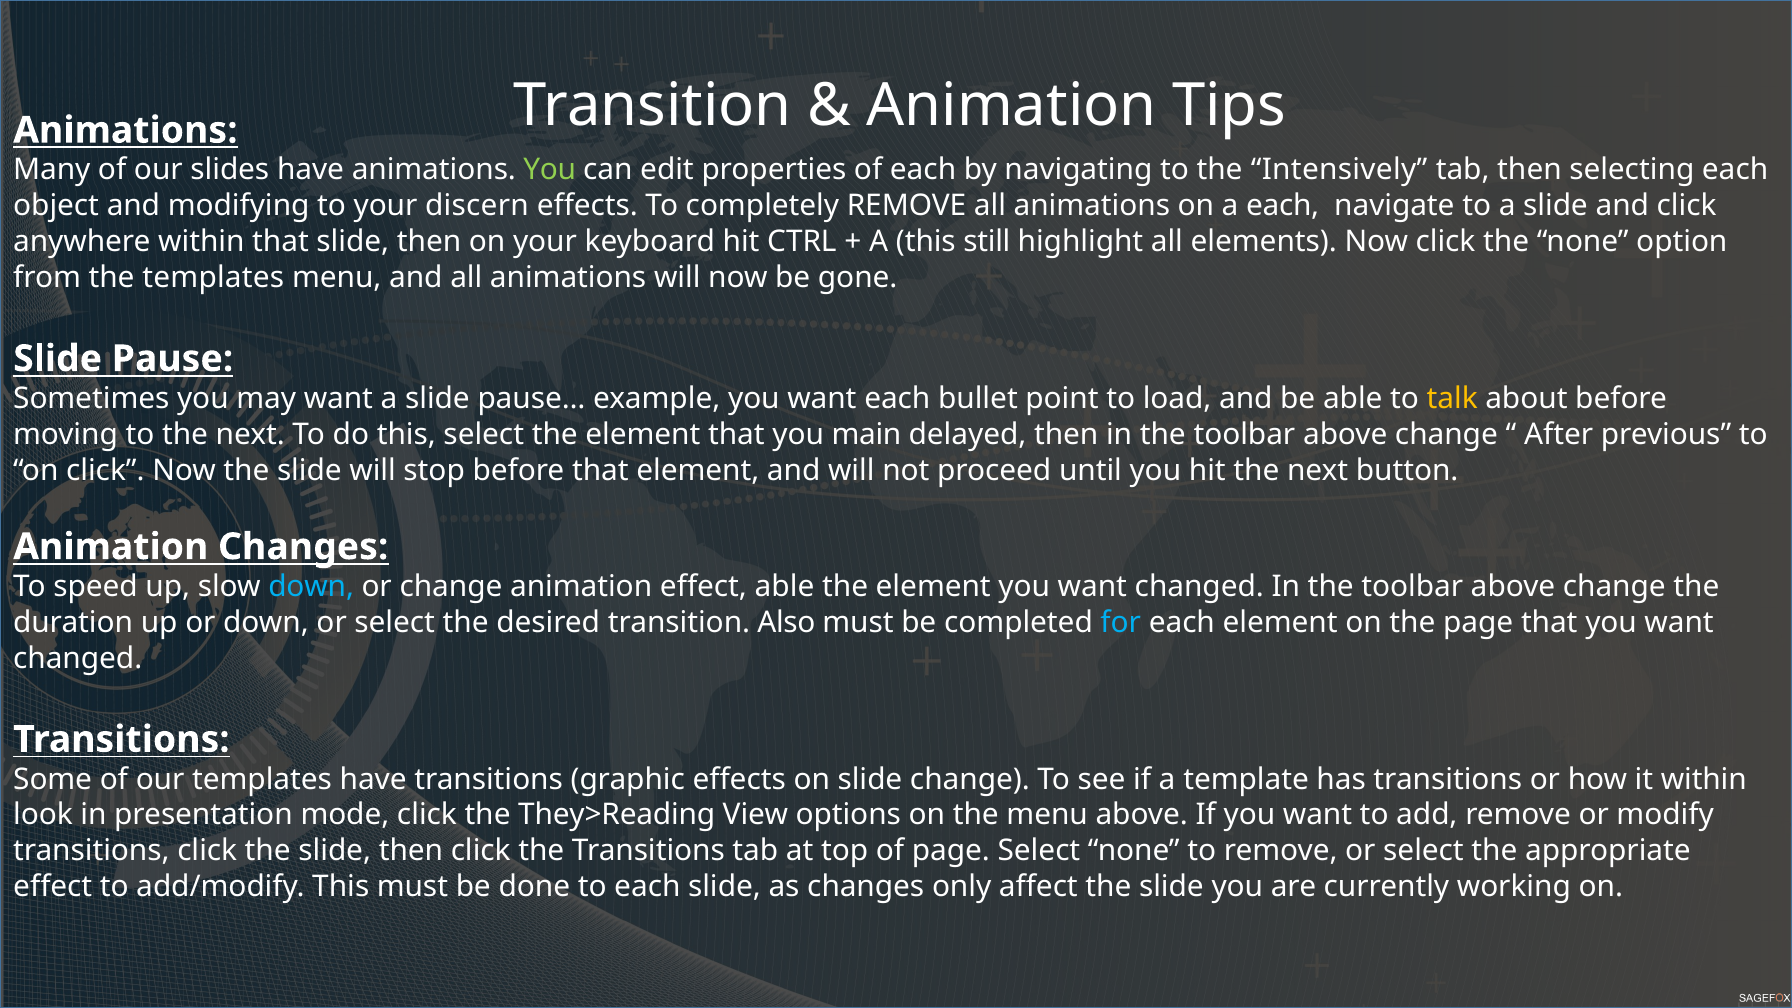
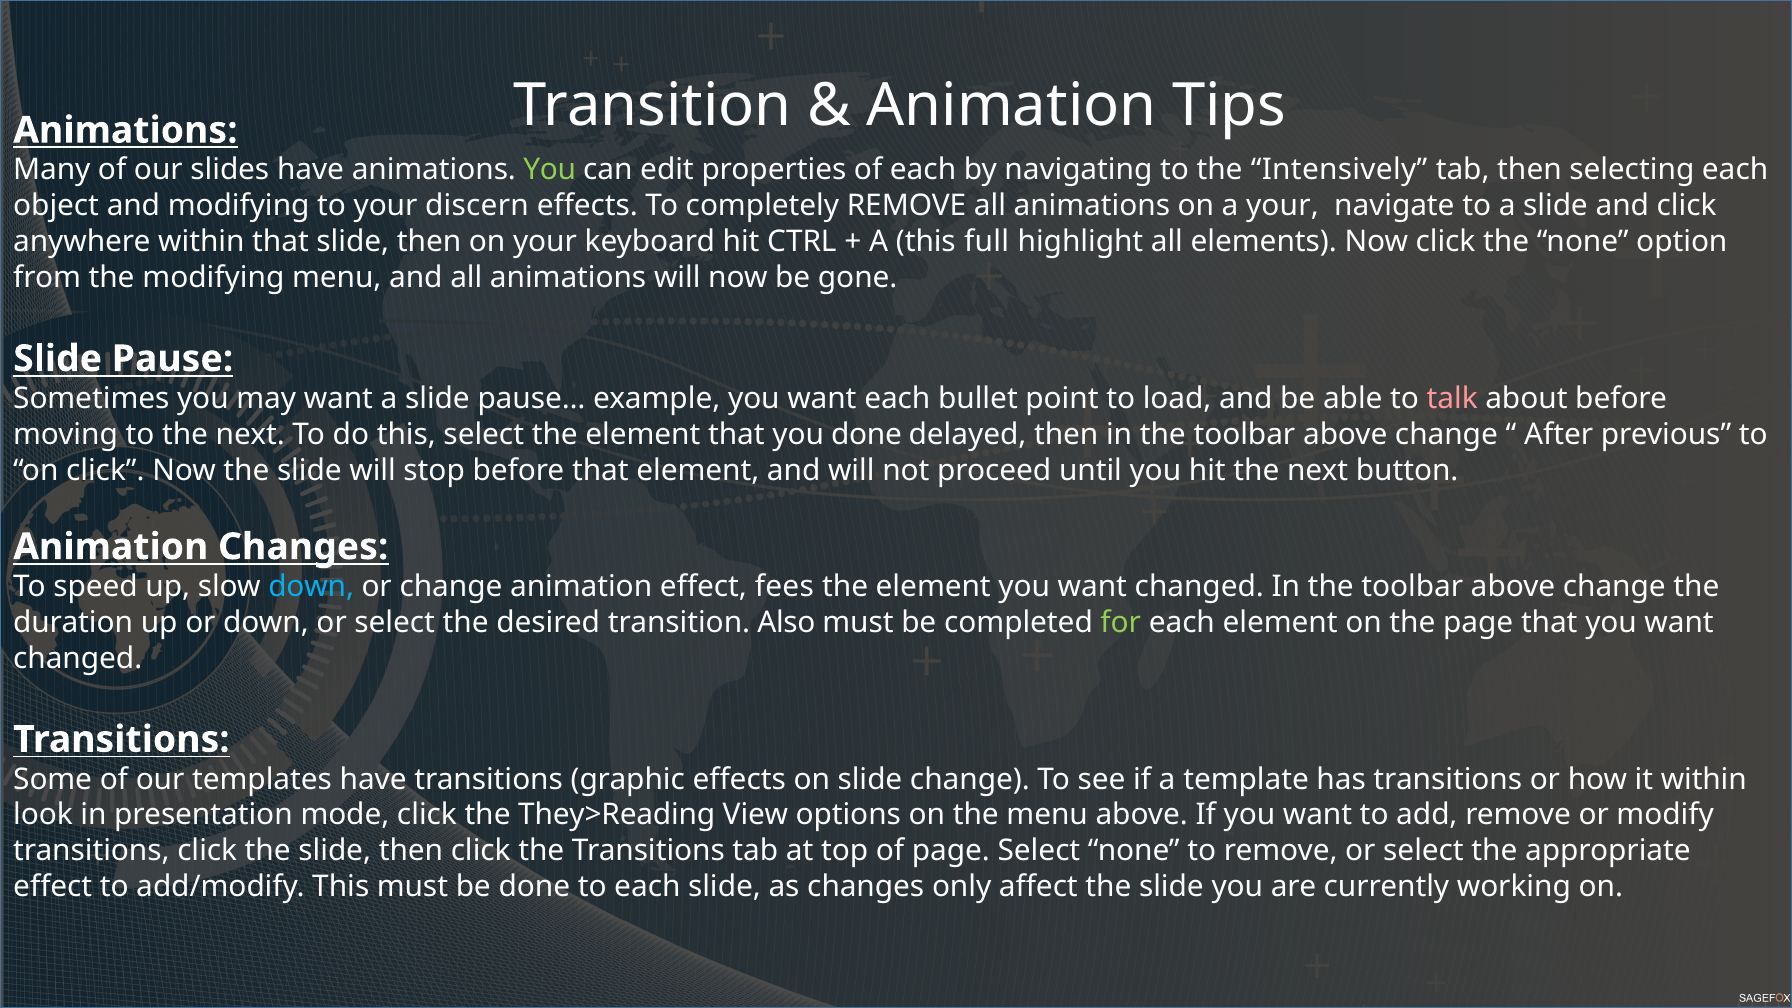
a each: each -> your
still: still -> full
the templates: templates -> modifying
talk colour: yellow -> pink
you main: main -> done
effect able: able -> fees
for colour: light blue -> light green
